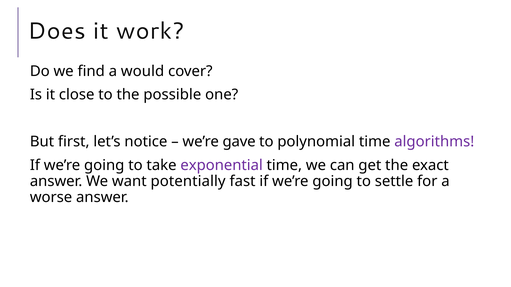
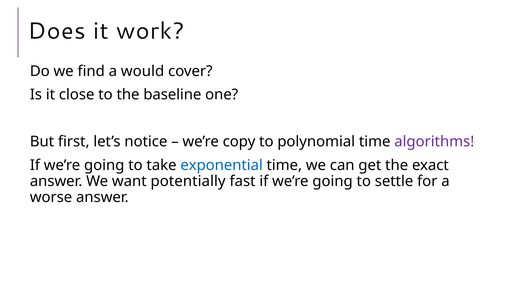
possible: possible -> baseline
gave: gave -> copy
exponential colour: purple -> blue
